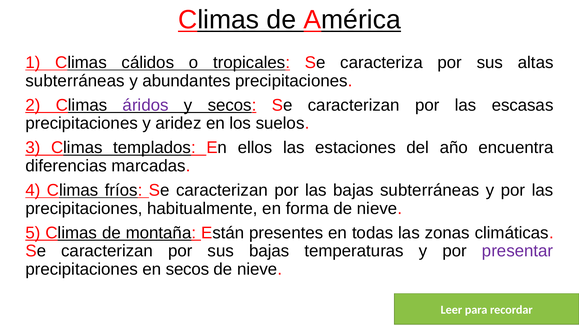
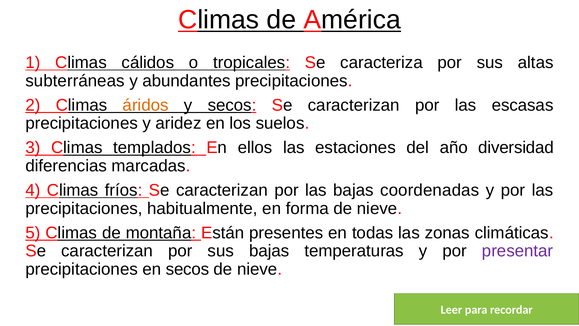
áridos colour: purple -> orange
encuentra: encuentra -> diversidad
bajas subterráneas: subterráneas -> coordenadas
